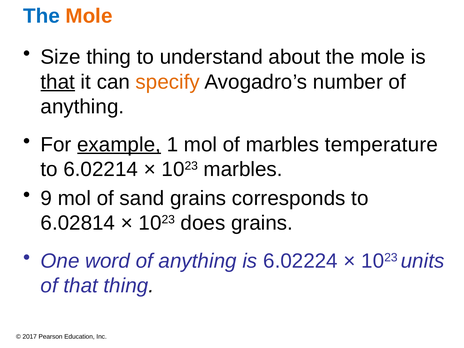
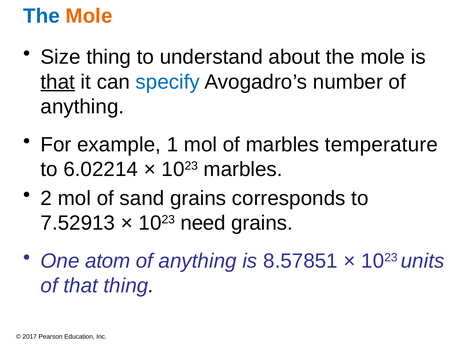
specify colour: orange -> blue
example underline: present -> none
9: 9 -> 2
6.02814: 6.02814 -> 7.52913
does: does -> need
word: word -> atom
6.02224: 6.02224 -> 8.57851
